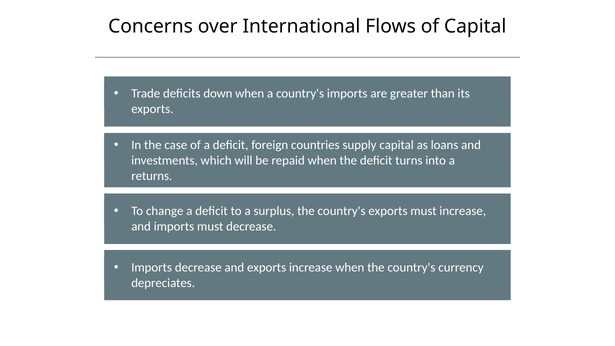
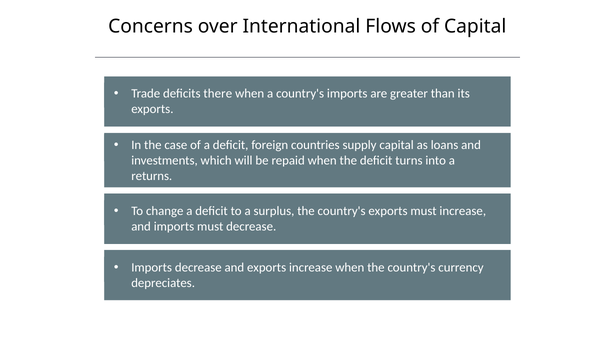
down: down -> there
